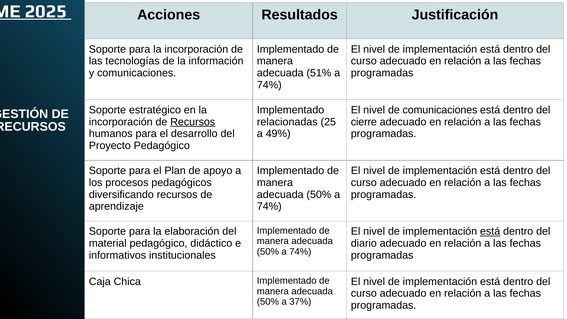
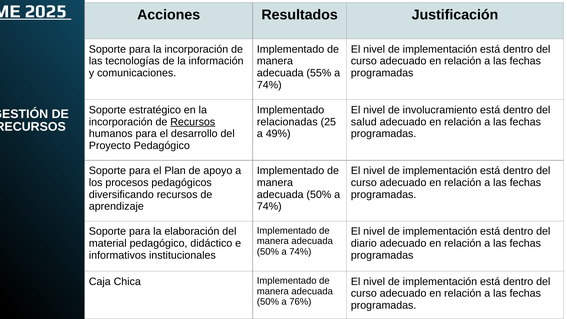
51%: 51% -> 55%
de comunicaciones: comunicaciones -> involucramiento
cierre: cierre -> salud
está at (490, 231) underline: present -> none
37%: 37% -> 76%
